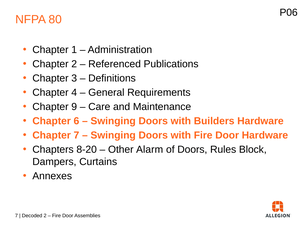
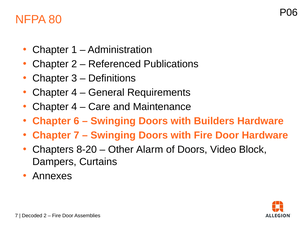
9 at (74, 107): 9 -> 4
Rules: Rules -> Video
